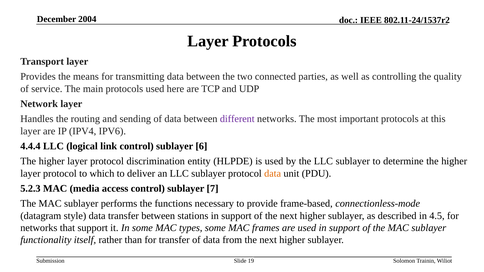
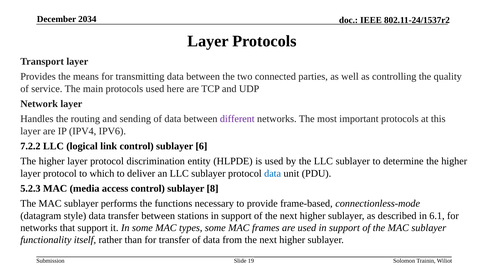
2004: 2004 -> 2034
4.4.4: 4.4.4 -> 7.2.2
data at (273, 174) colour: orange -> blue
7: 7 -> 8
4.5: 4.5 -> 6.1
